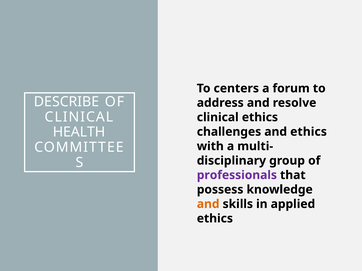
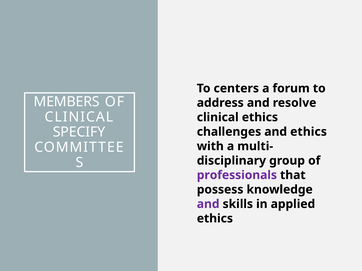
DESCRIBE: DESCRIBE -> MEMBERS
HEALTH: HEALTH -> SPECIFY
and at (208, 204) colour: orange -> purple
